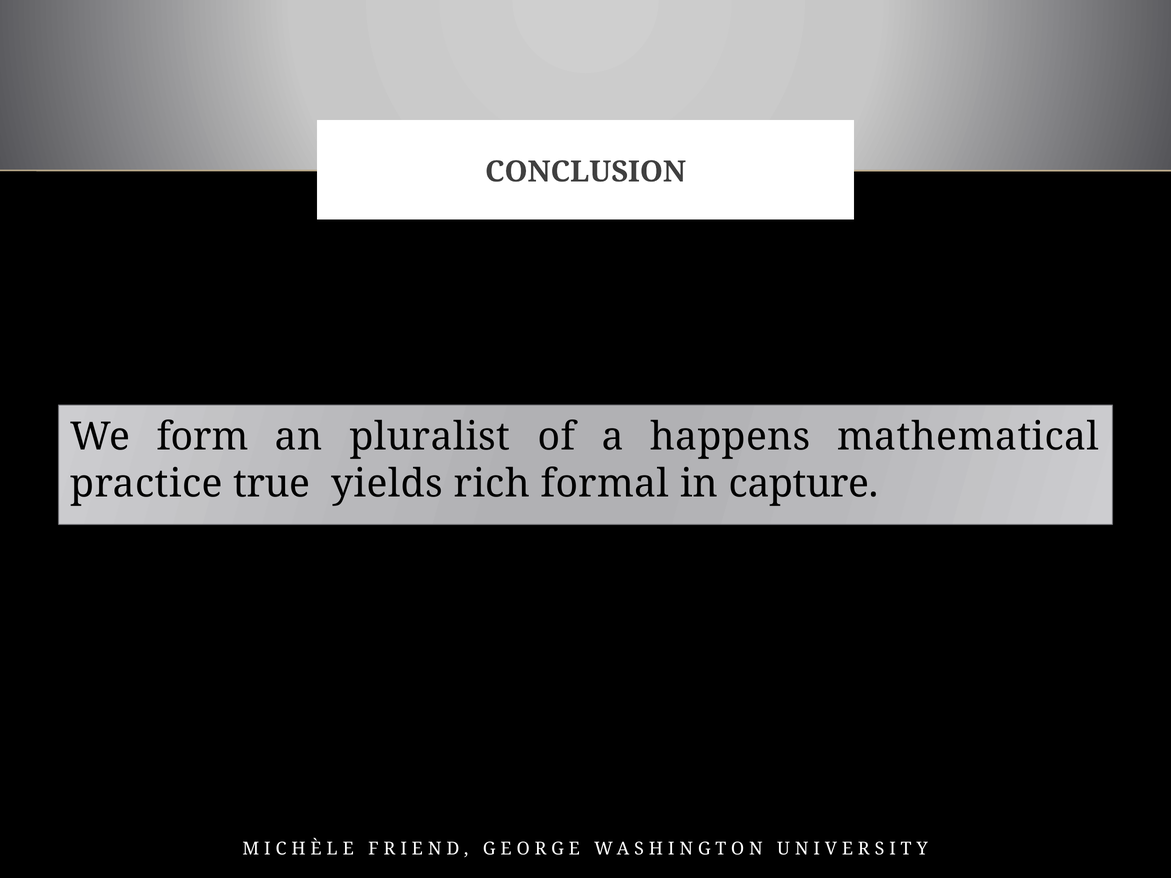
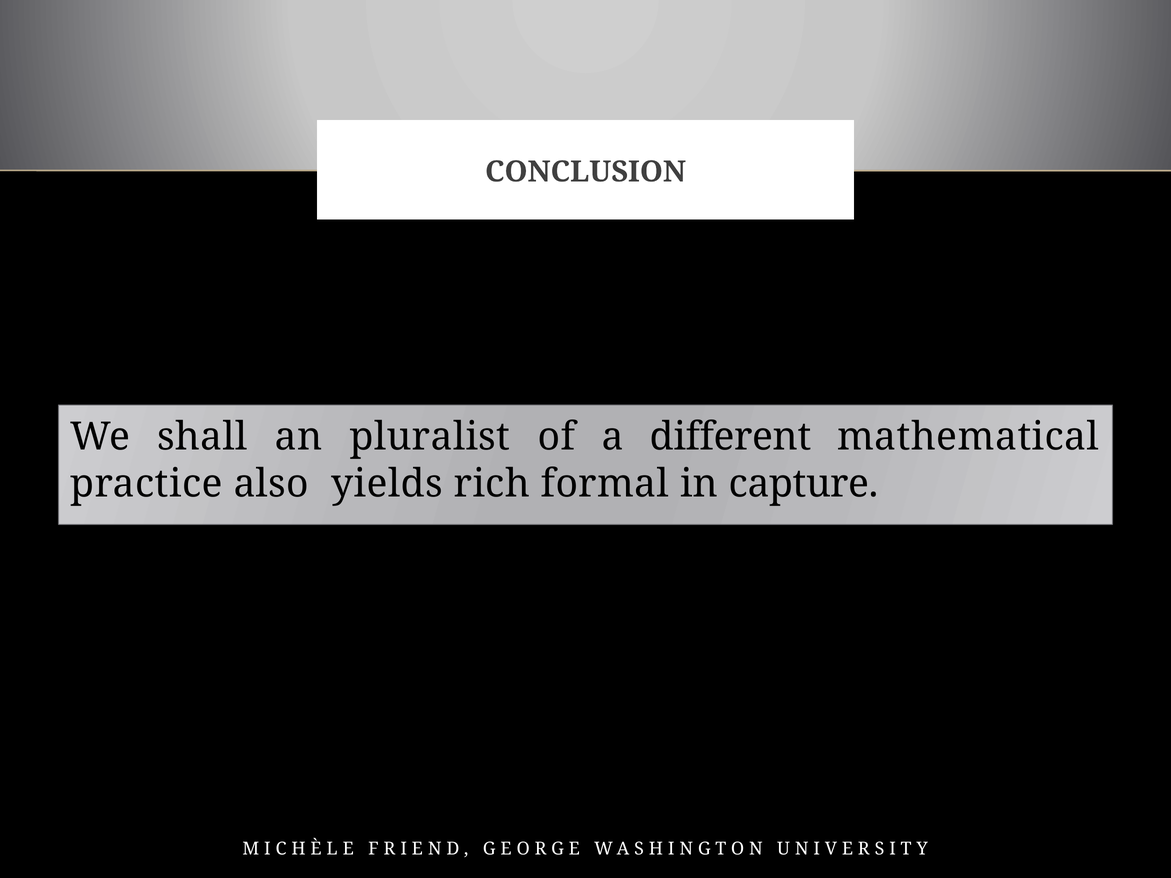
form: form -> shall
happens: happens -> different
true: true -> also
